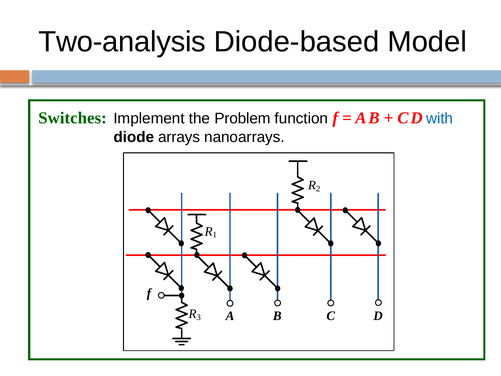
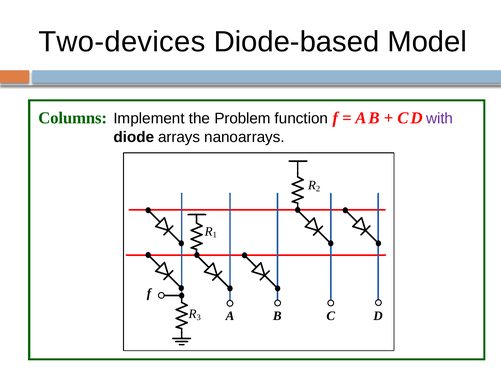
Two-analysis: Two-analysis -> Two-devices
Switches: Switches -> Columns
with colour: blue -> purple
